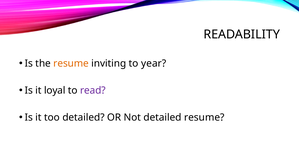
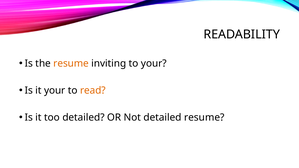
to year: year -> your
it loyal: loyal -> your
read colour: purple -> orange
